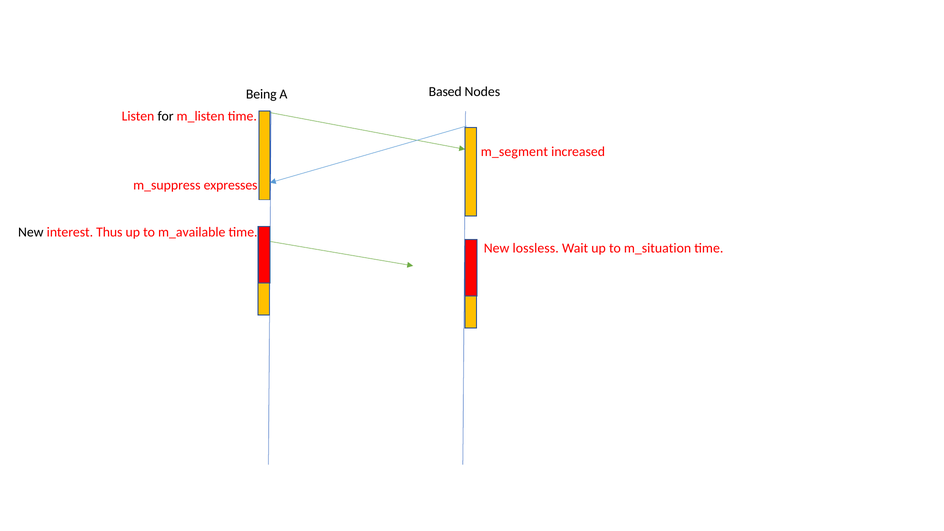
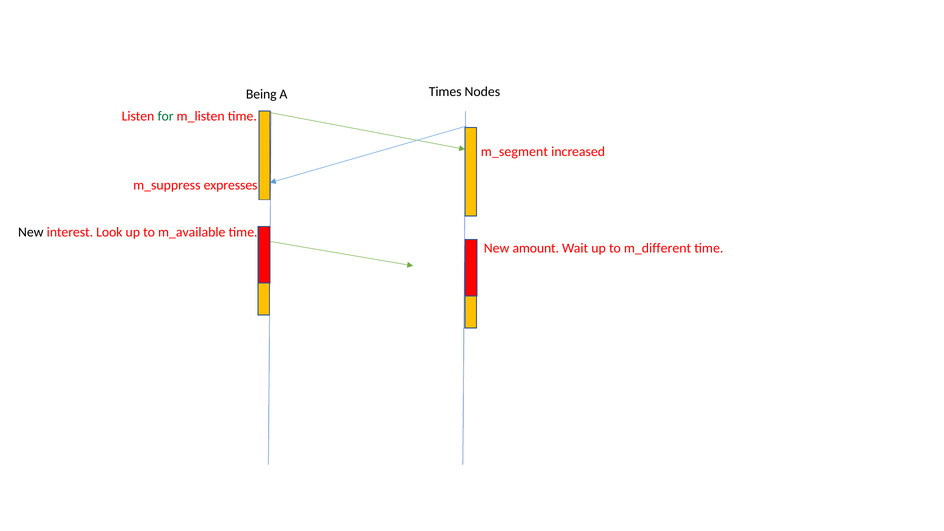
Based: Based -> Times
for colour: black -> green
Thus: Thus -> Look
lossless: lossless -> amount
m_situation: m_situation -> m_different
